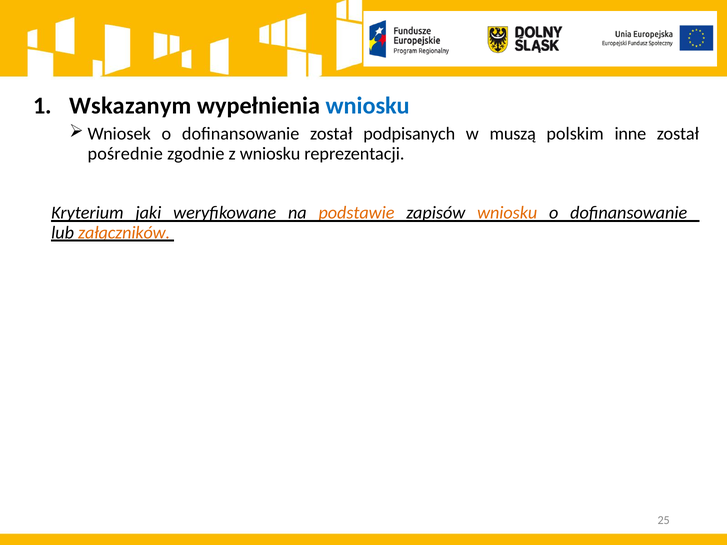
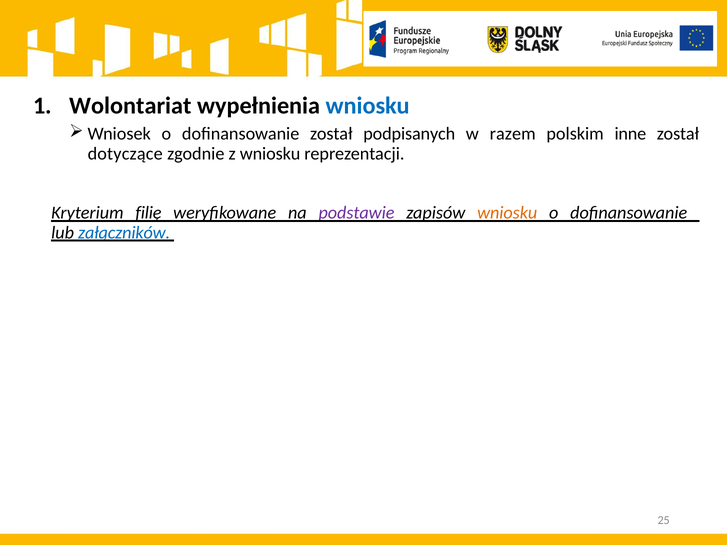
Wskazanym: Wskazanym -> Wolontariat
muszą: muszą -> razem
pośrednie: pośrednie -> dotyczące
jaki: jaki -> filię
podstawie colour: orange -> purple
załączników colour: orange -> blue
